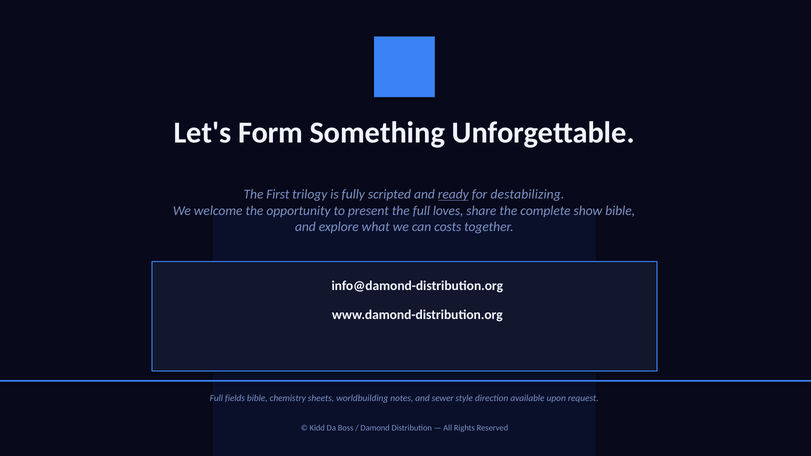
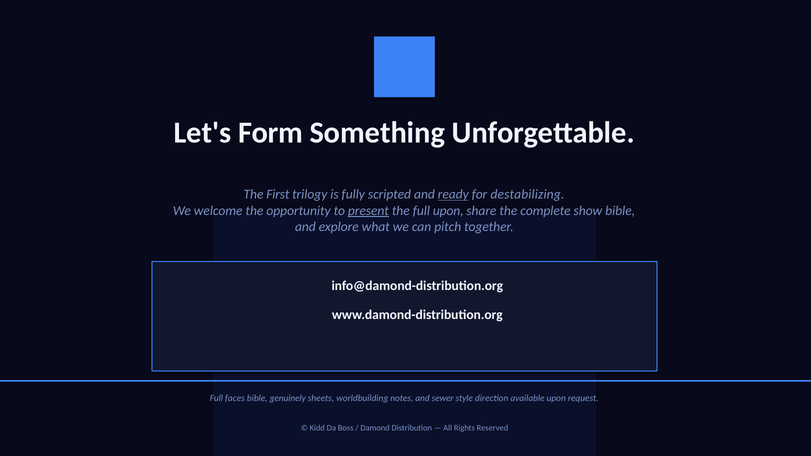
present underline: none -> present
full loves: loves -> upon
costs: costs -> pitch
fields: fields -> faces
chemistry: chemistry -> genuinely
